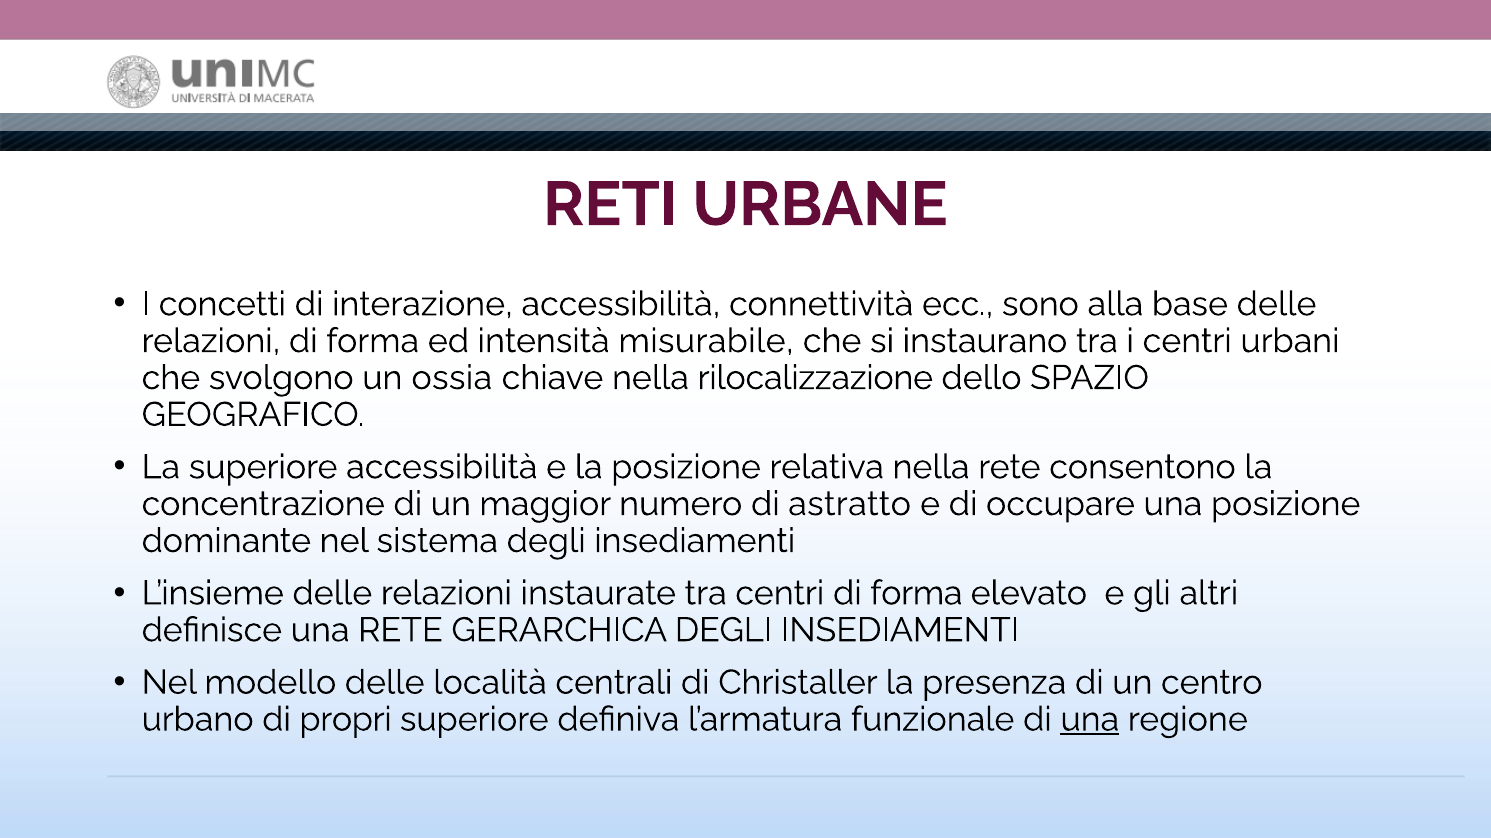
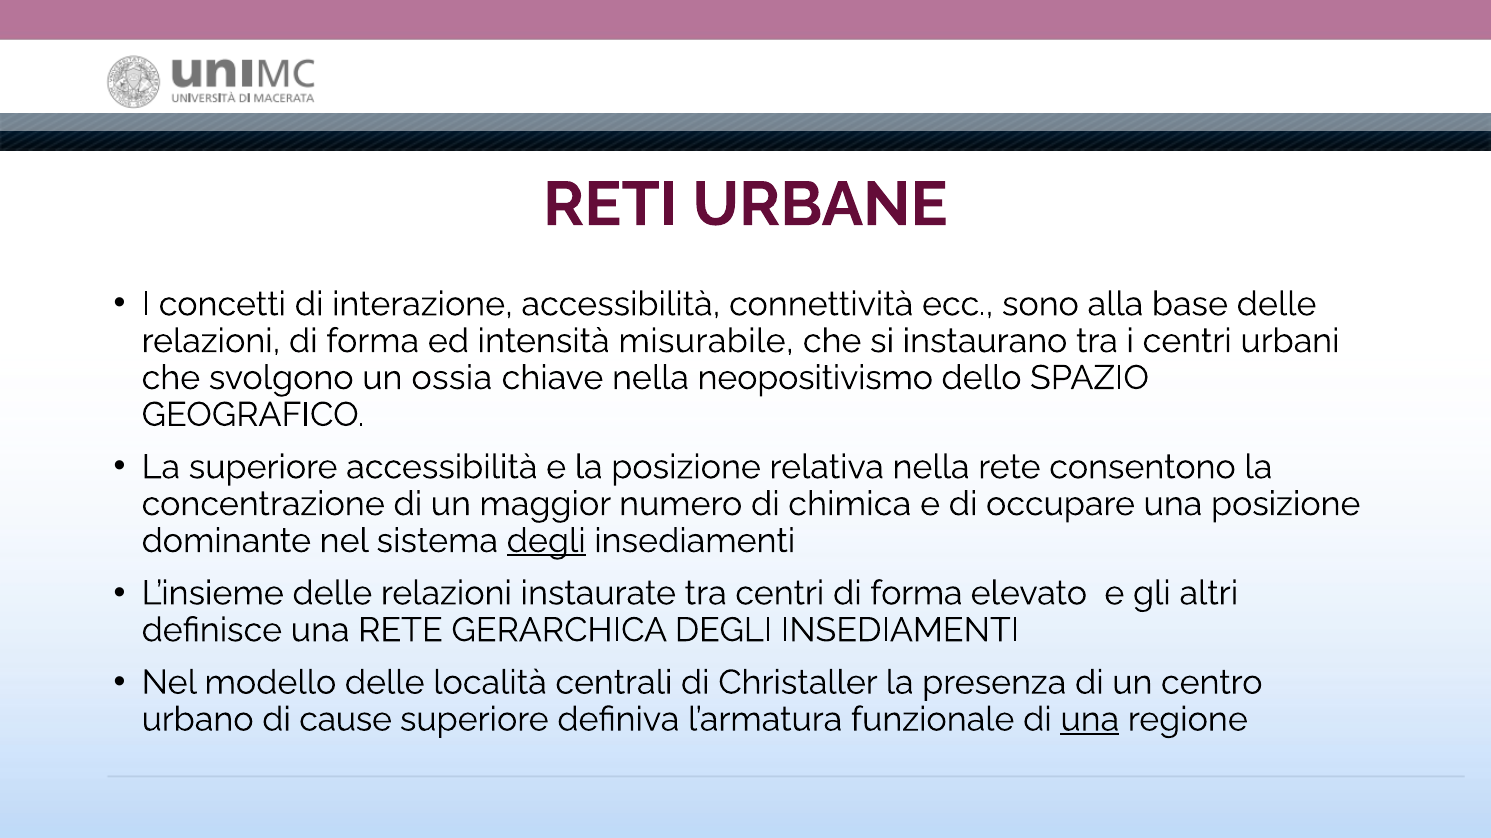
rilocalizzazione: rilocalizzazione -> neopositivismo
astratto: astratto -> chimica
degli at (546, 541) underline: none -> present
propri: propri -> cause
